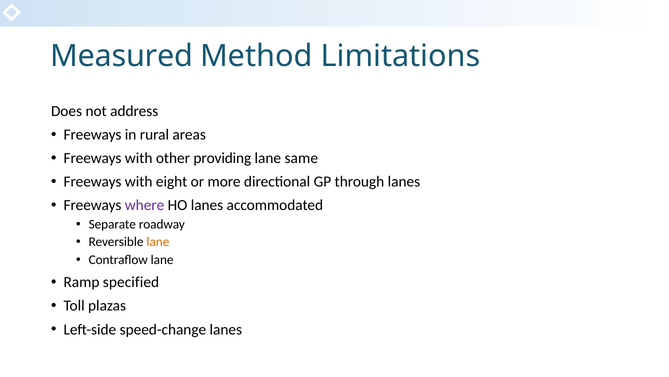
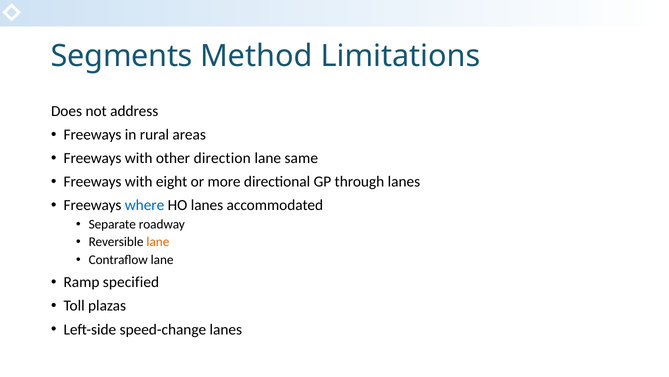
Measured: Measured -> Segments
providing: providing -> direction
where colour: purple -> blue
